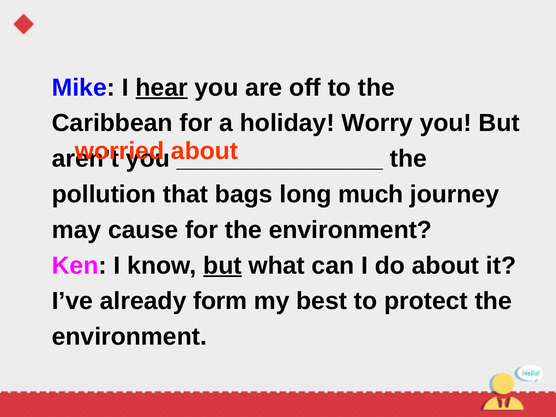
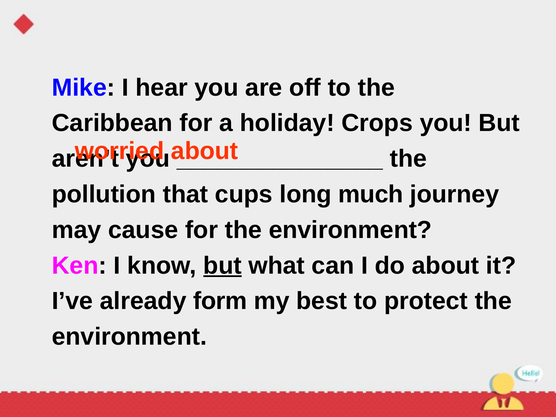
hear underline: present -> none
Worry: Worry -> Crops
bags: bags -> cups
